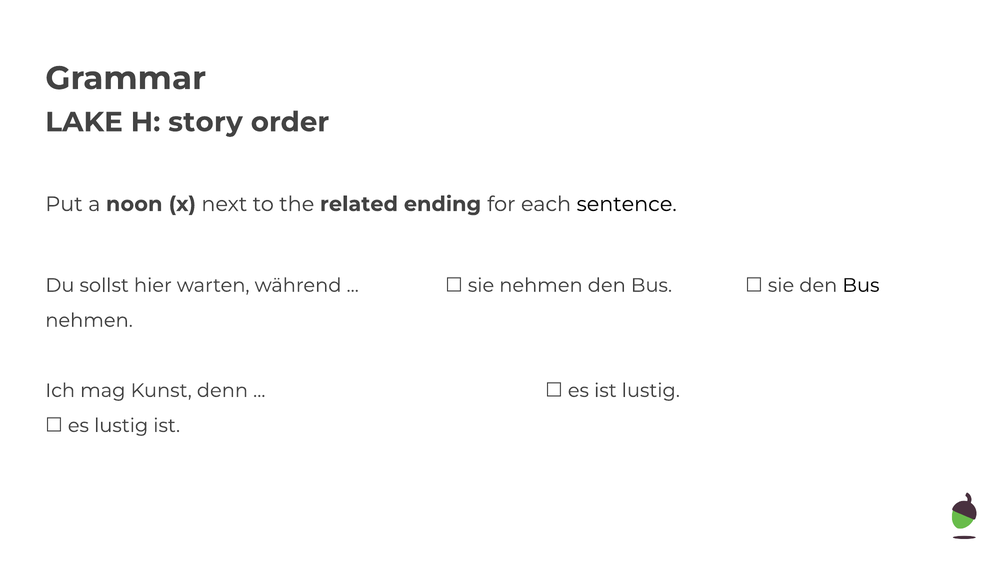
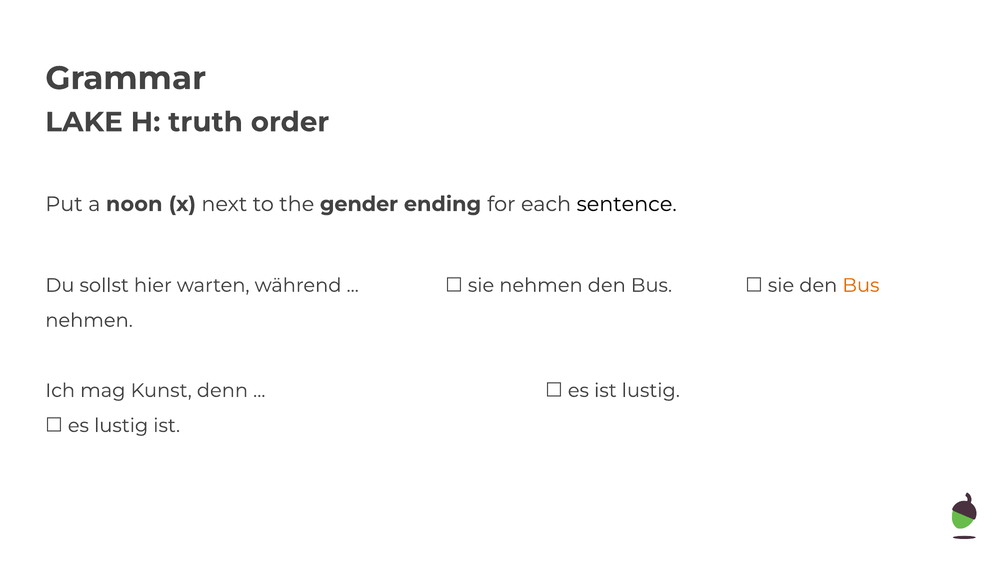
story: story -> truth
related: related -> gender
Bus at (861, 285) colour: black -> orange
